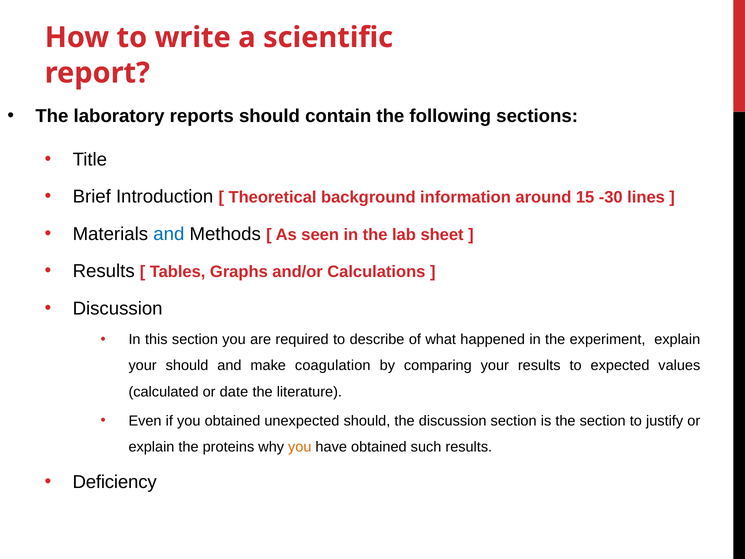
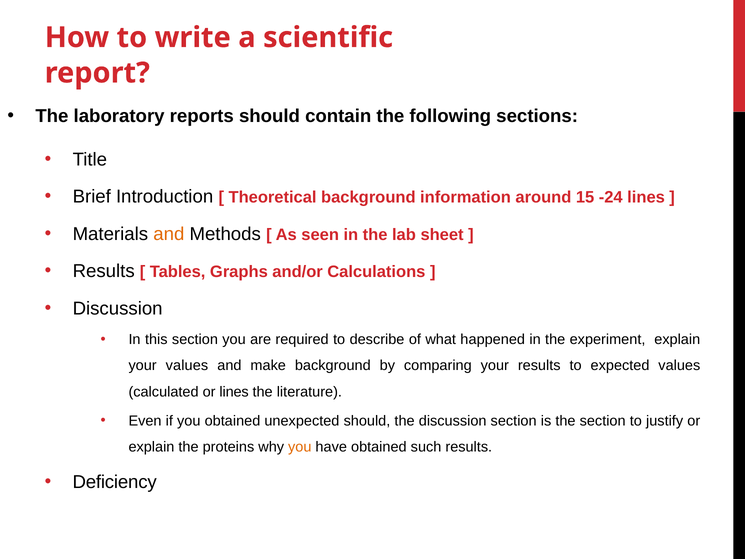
-30: -30 -> -24
and at (169, 234) colour: blue -> orange
your should: should -> values
make coagulation: coagulation -> background
or date: date -> lines
